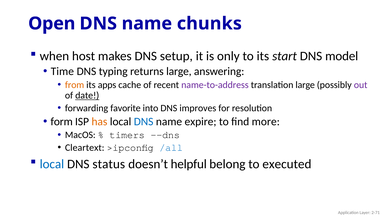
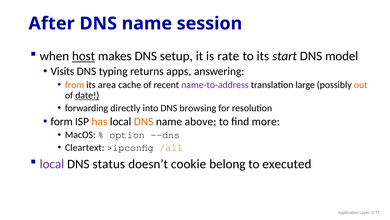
Open: Open -> After
chunks: chunks -> session
host underline: none -> present
only: only -> rate
Time: Time -> Visits
returns large: large -> apps
apps: apps -> area
out colour: purple -> orange
favorite: favorite -> directly
improves: improves -> browsing
DNS at (144, 121) colour: blue -> orange
expire: expire -> above
timers: timers -> option
/all colour: blue -> orange
local at (52, 163) colour: blue -> purple
helpful: helpful -> cookie
